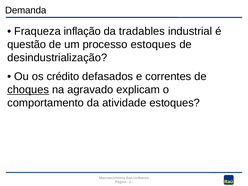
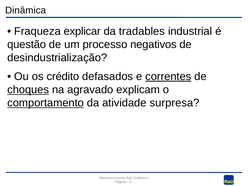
Demanda: Demanda -> Dinâmica
inflação: inflação -> explicar
processo estoques: estoques -> negativos
correntes underline: none -> present
comportamento underline: none -> present
atividade estoques: estoques -> surpresa
